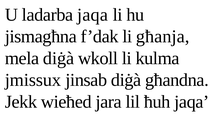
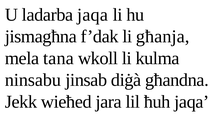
mela diġà: diġà -> tana
jmissux: jmissux -> ninsabu
